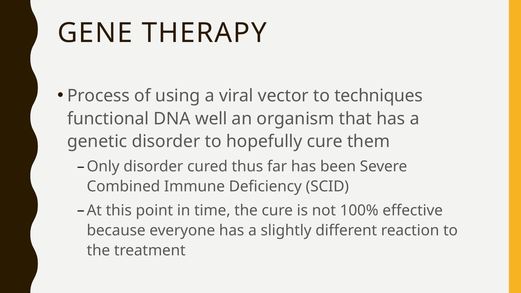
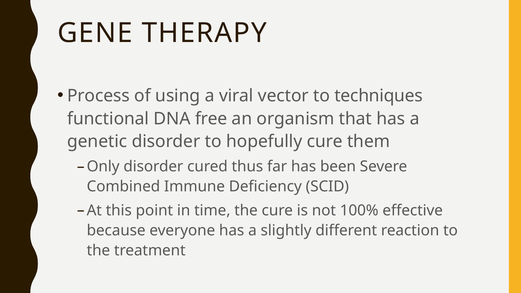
well: well -> free
